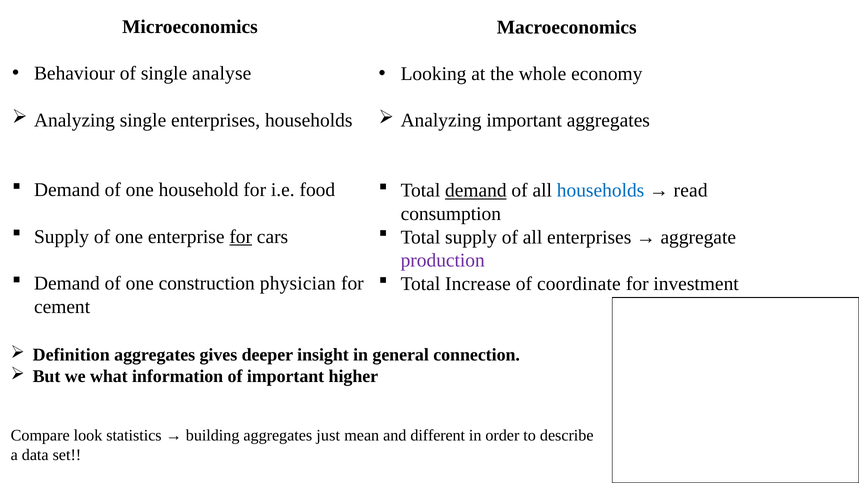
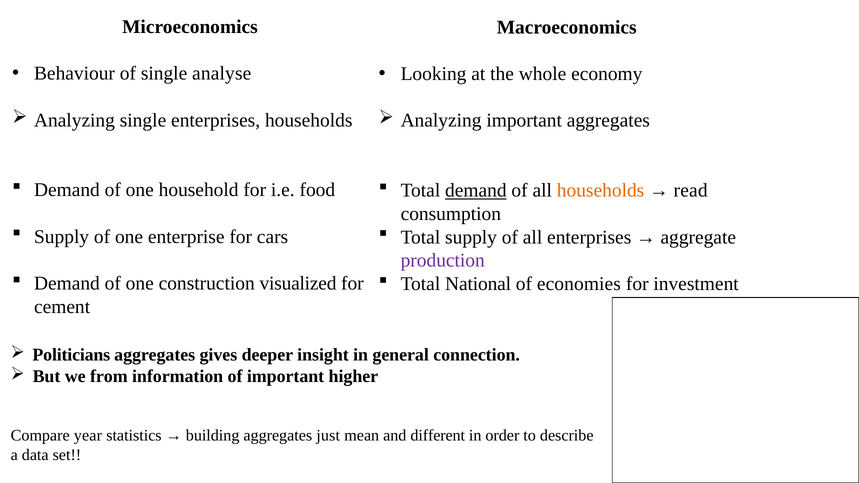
households at (601, 191) colour: blue -> orange
for at (241, 237) underline: present -> none
physician: physician -> visualized
Increase: Increase -> National
coordinate: coordinate -> economies
Definition: Definition -> Politicians
what: what -> from
look: look -> year
